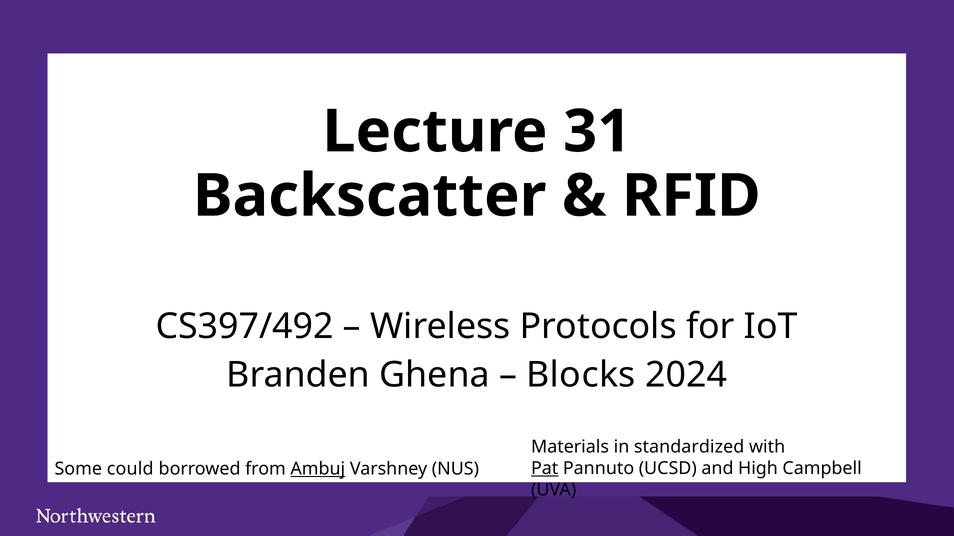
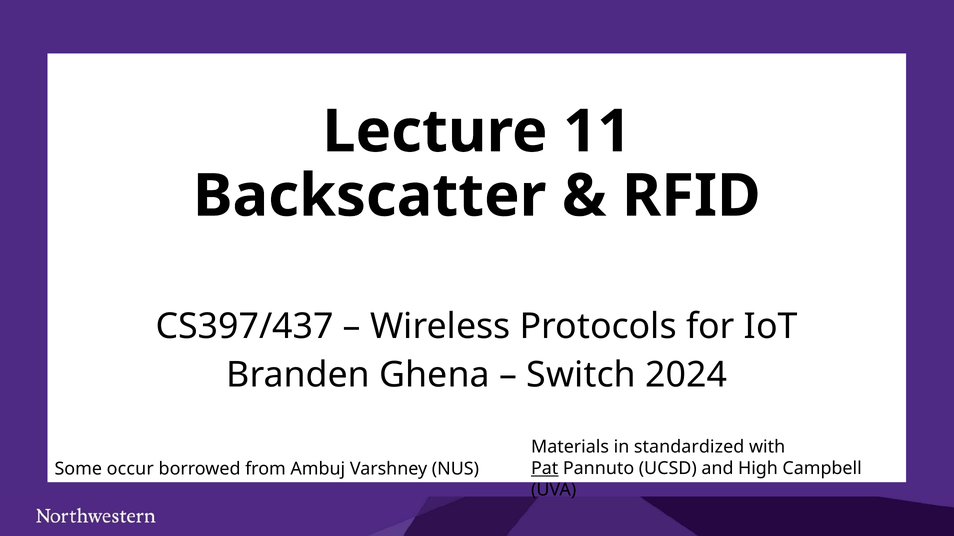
31: 31 -> 11
CS397/492: CS397/492 -> CS397/437
Blocks: Blocks -> Switch
could: could -> occur
Ambuj underline: present -> none
